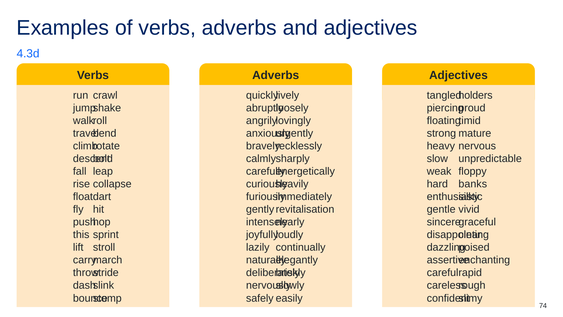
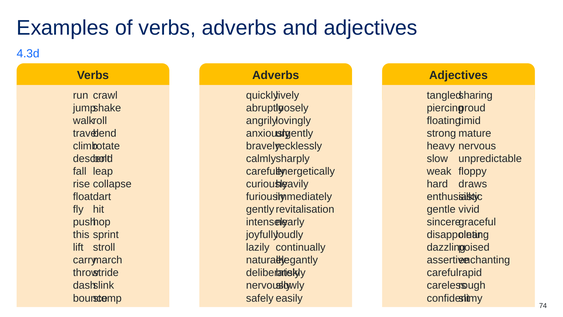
holders: holders -> sharing
banks: banks -> draws
